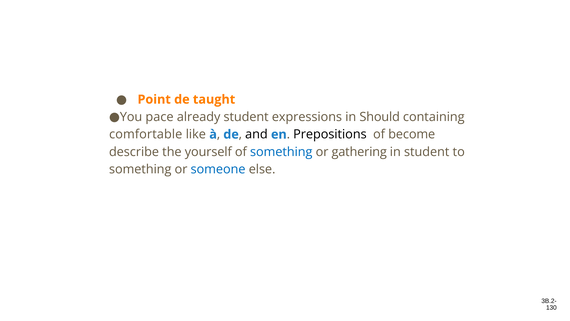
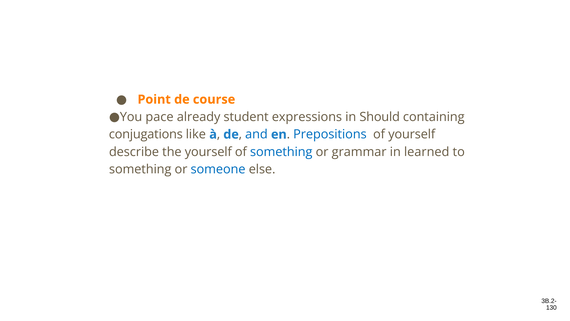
taught: taught -> course
comfortable: comfortable -> conjugations
and colour: black -> blue
Prepositions colour: black -> blue
of become: become -> yourself
gathering: gathering -> grammar
in student: student -> learned
